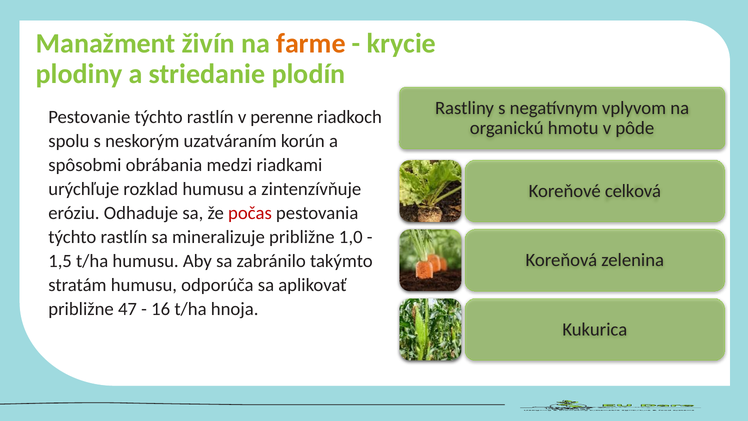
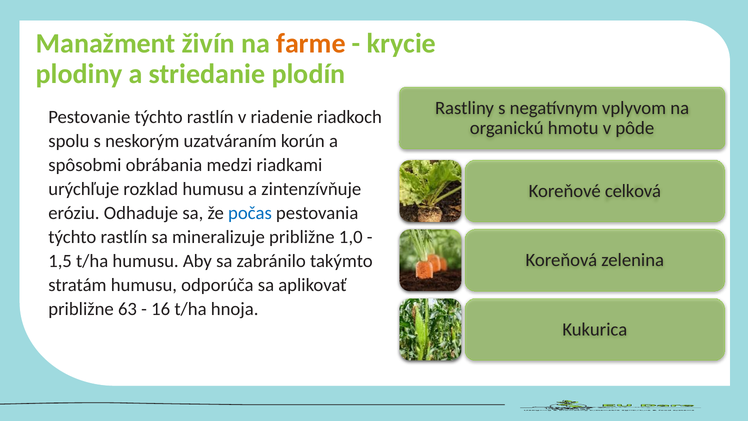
perenne: perenne -> riadenie
počas colour: red -> blue
47: 47 -> 63
